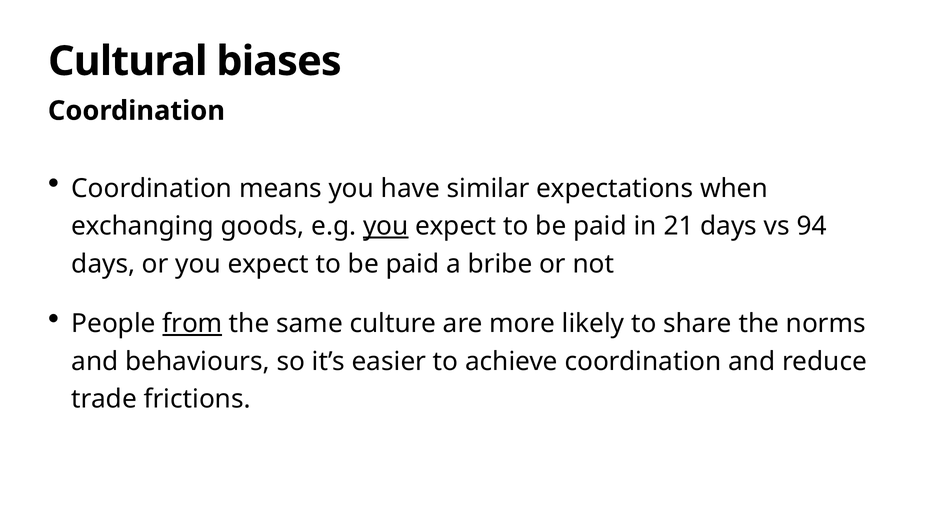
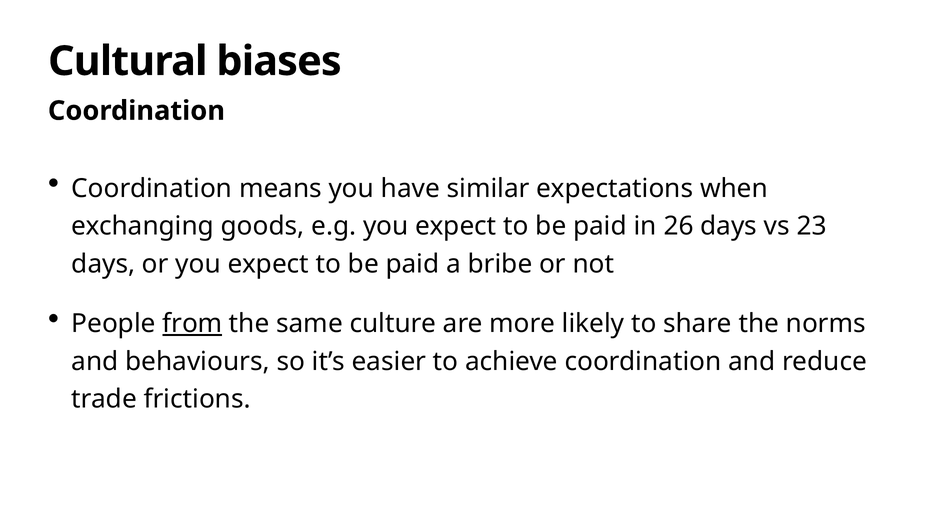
you at (386, 226) underline: present -> none
21: 21 -> 26
94: 94 -> 23
